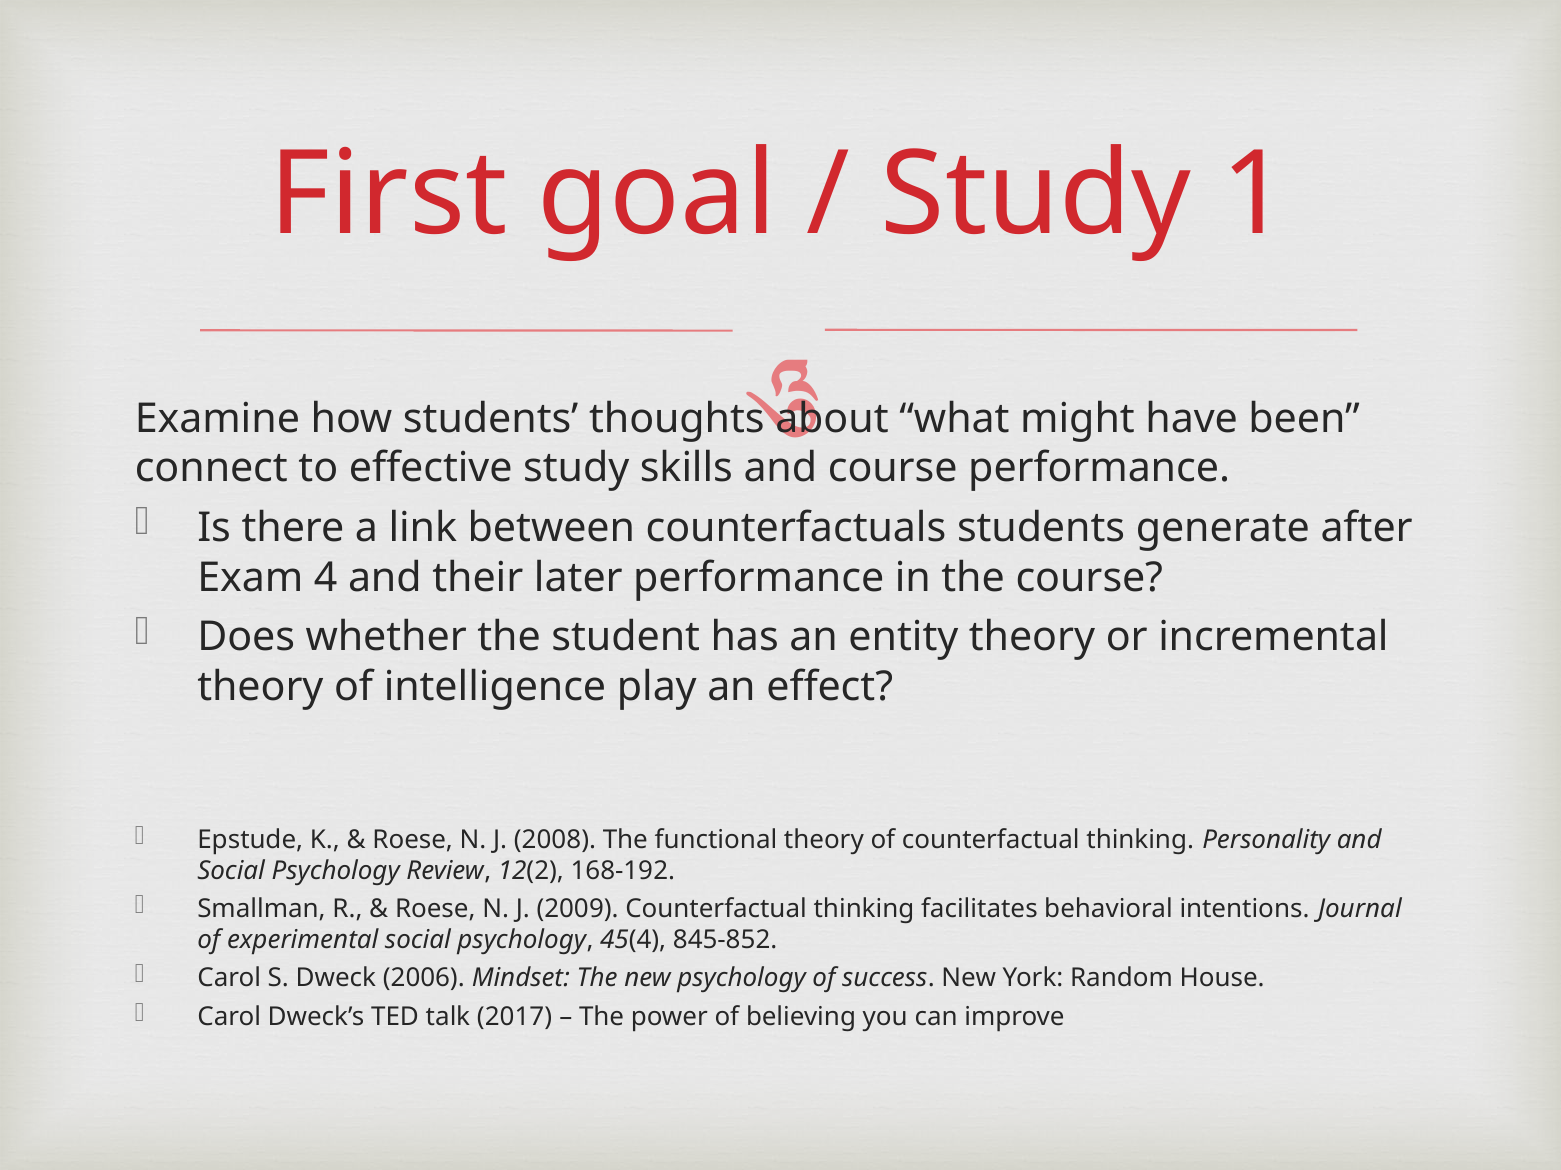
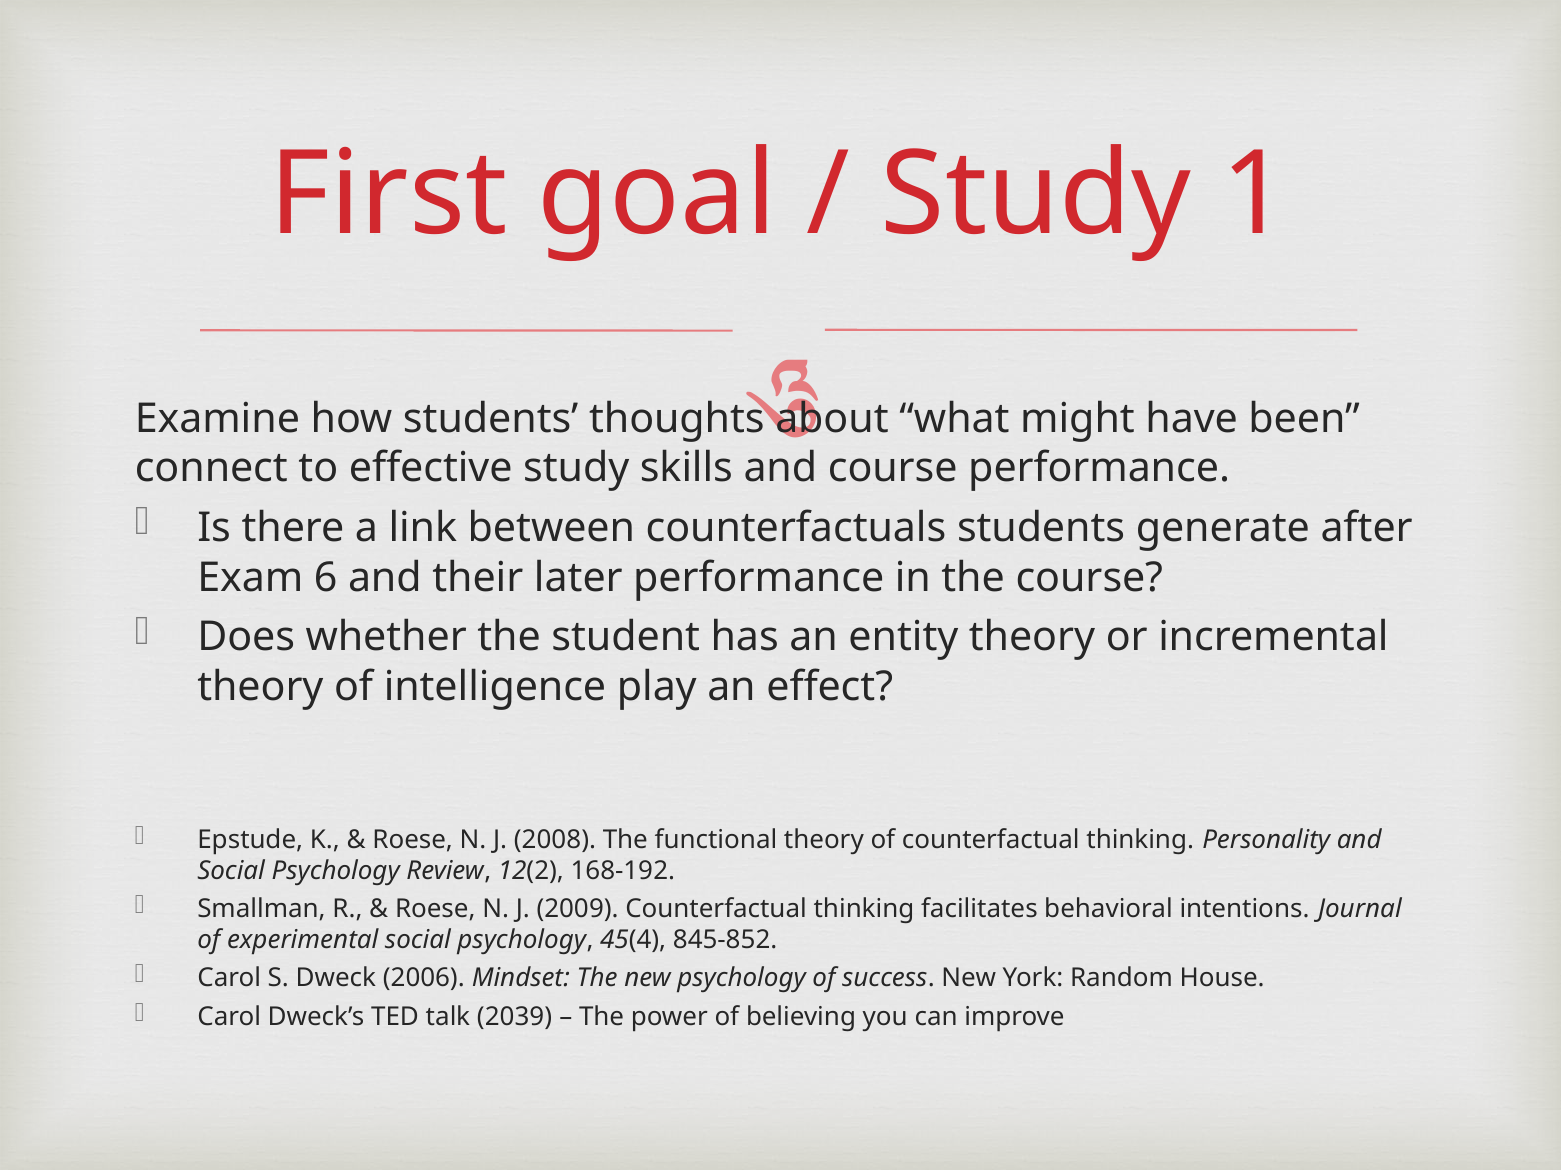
4: 4 -> 6
2017: 2017 -> 2039
